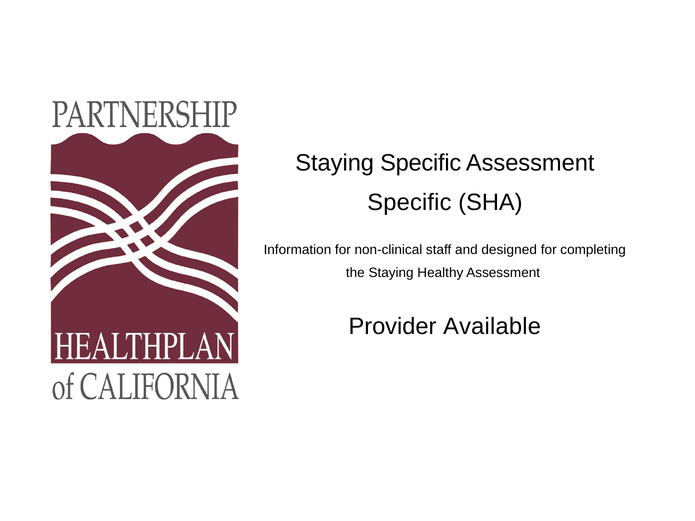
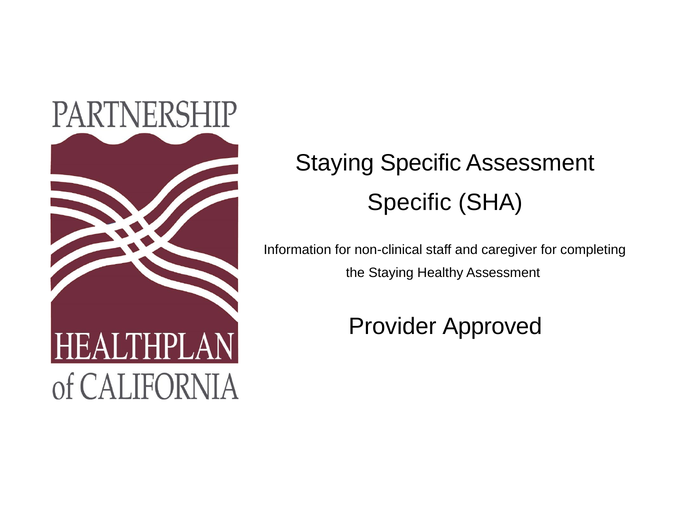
designed: designed -> caregiver
Available: Available -> Approved
